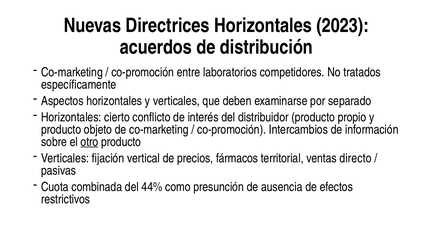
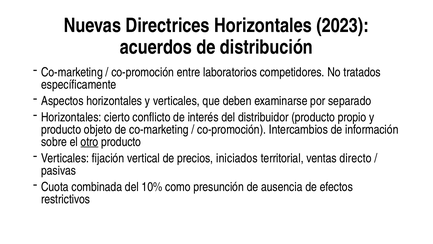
fármacos: fármacos -> iniciados
44%: 44% -> 10%
